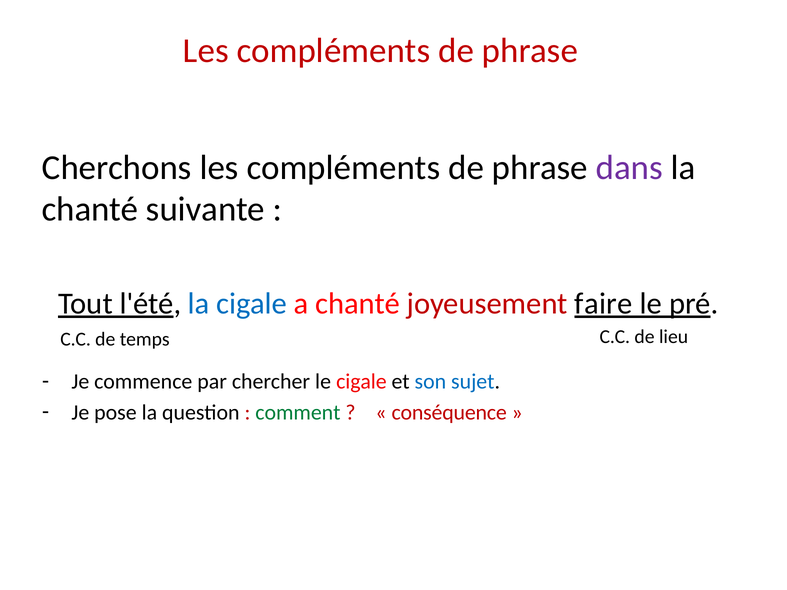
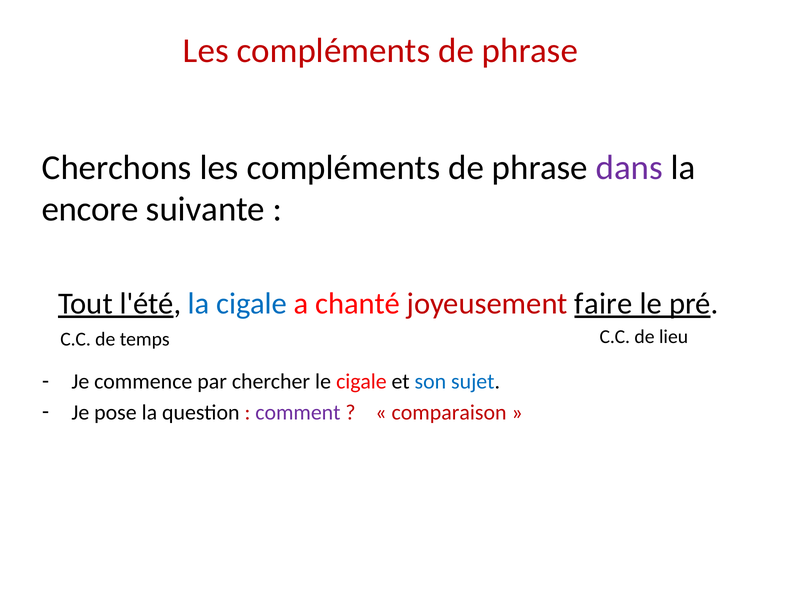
chanté at (90, 210): chanté -> encore
comment colour: green -> purple
conséquence: conséquence -> comparaison
